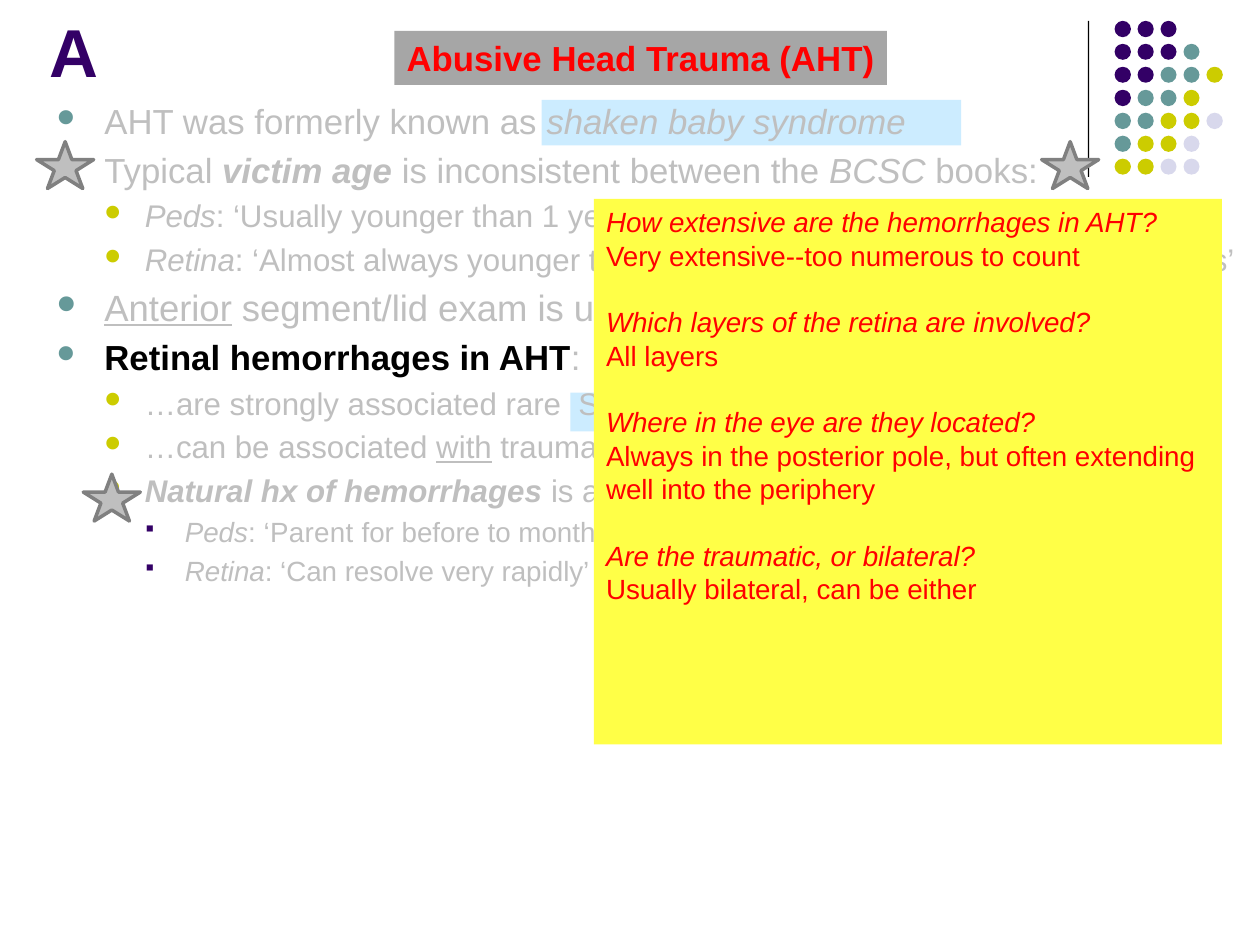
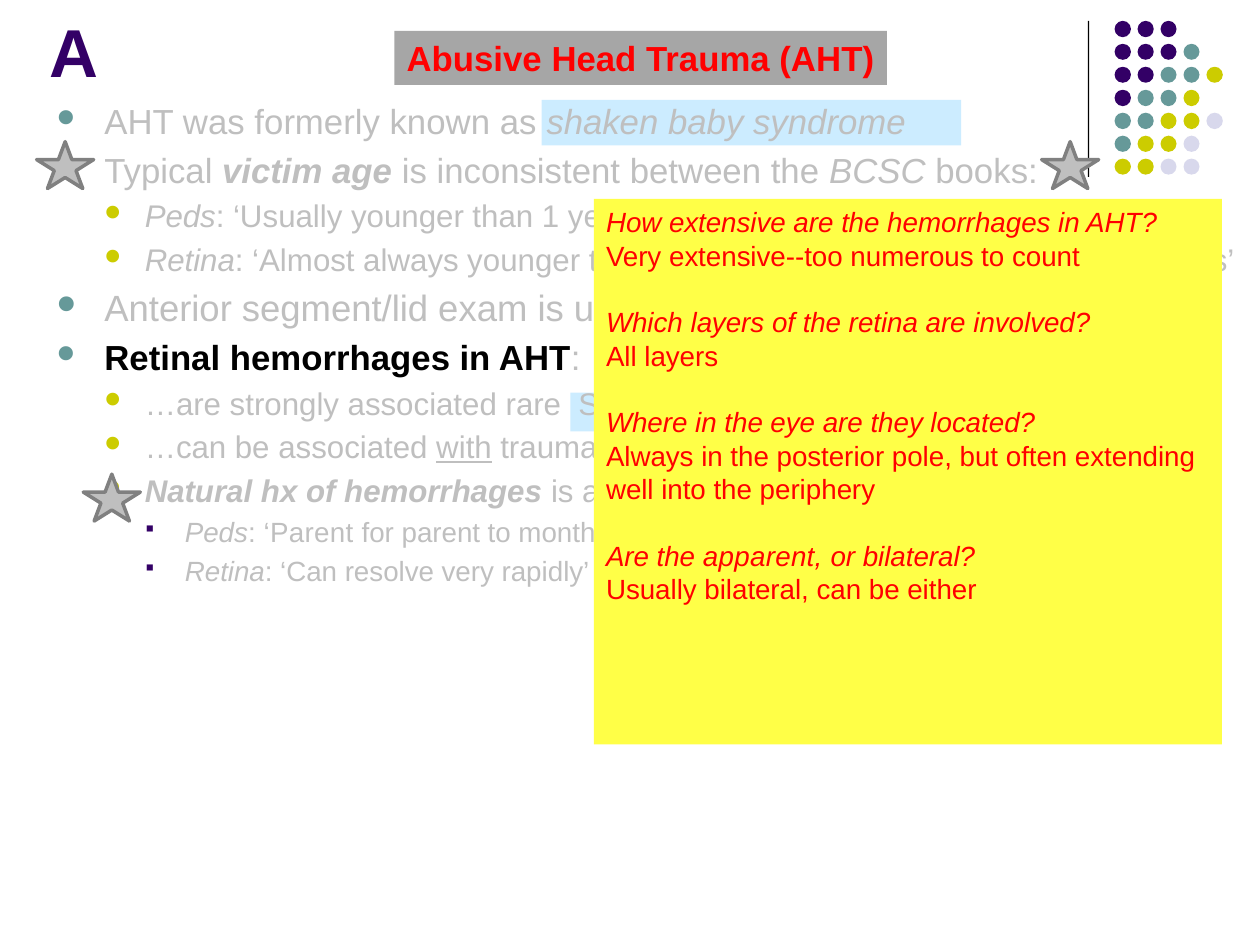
Anterior underline: present -> none
for before: before -> parent
the traumatic: traumatic -> apparent
